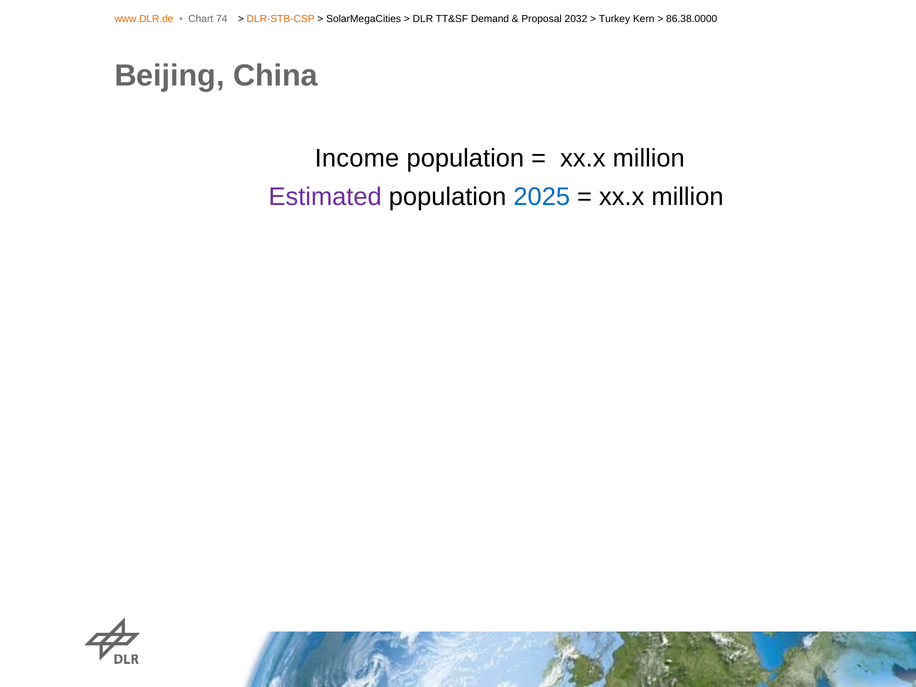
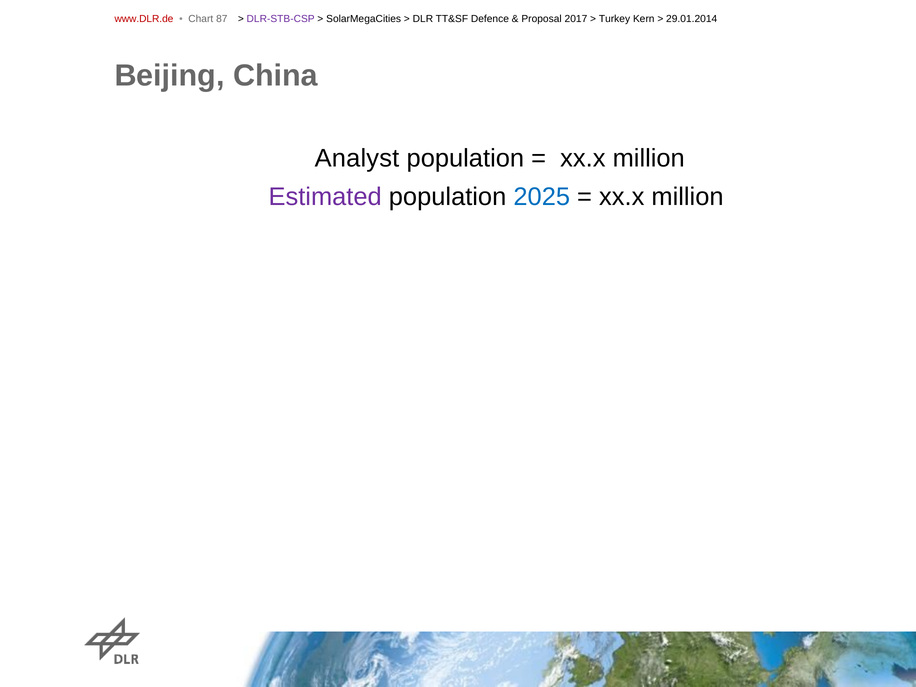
www.DLR.de colour: orange -> red
74: 74 -> 87
DLR-STB-CSP colour: orange -> purple
Demand: Demand -> Defence
2032: 2032 -> 2017
86.38.0000: 86.38.0000 -> 29.01.2014
Income: Income -> Analyst
